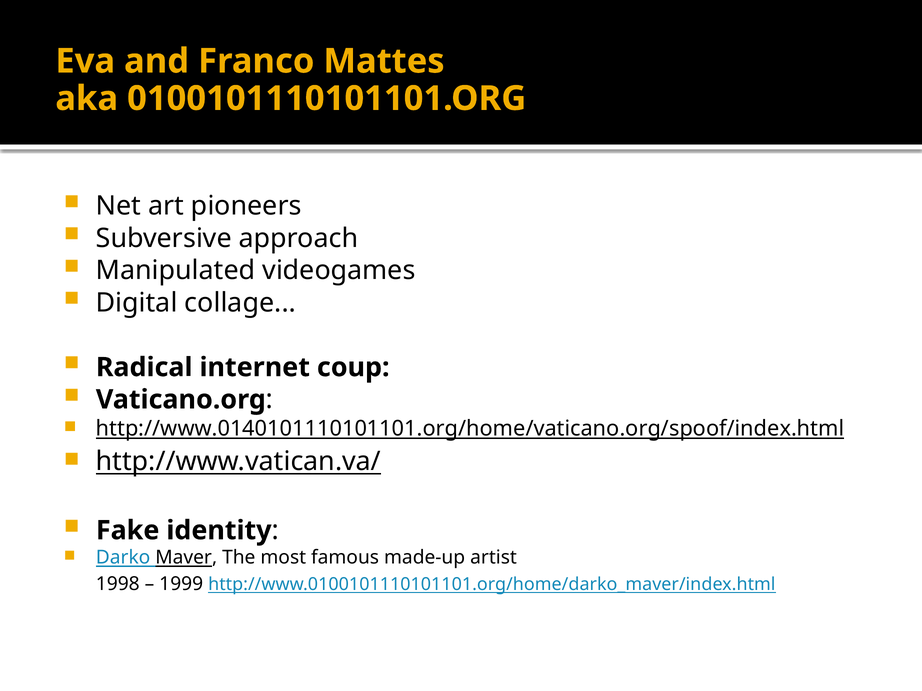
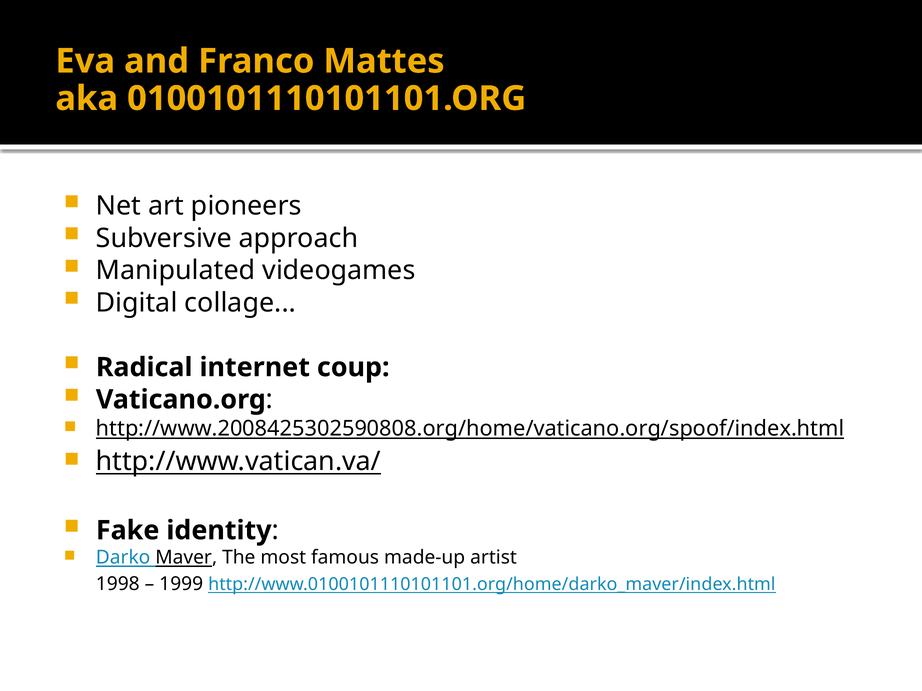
http://www.0140101110101101.org/home/vaticano.org/spoof/index.html: http://www.0140101110101101.org/home/vaticano.org/spoof/index.html -> http://www.2008425302590808.org/home/vaticano.org/spoof/index.html
